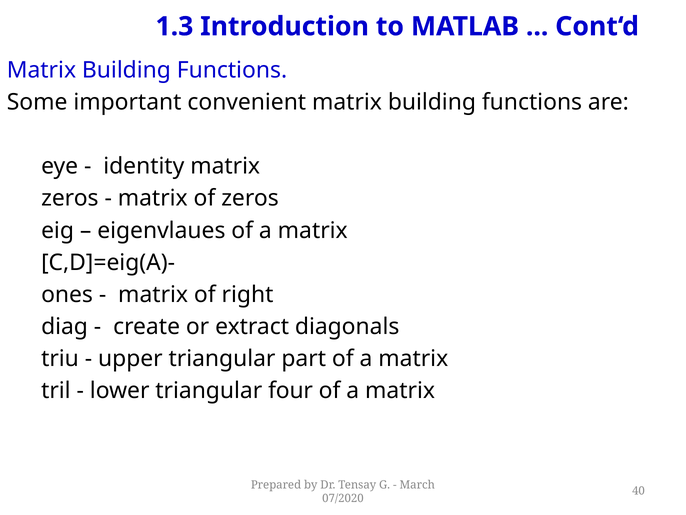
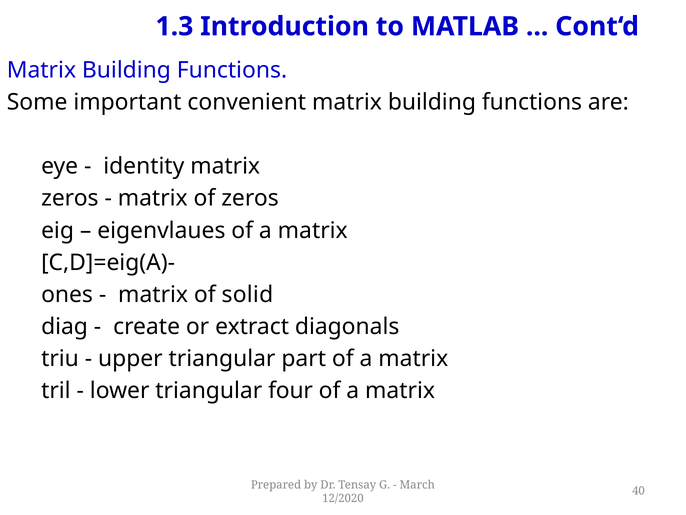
right: right -> solid
07/2020: 07/2020 -> 12/2020
